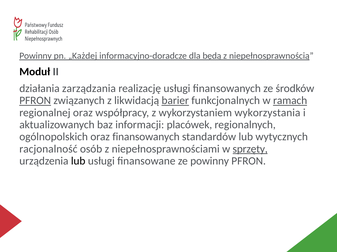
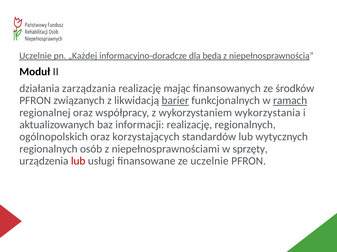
Powinny at (36, 56): Powinny -> Uczelnie
realizację usługi: usługi -> mając
PFRON at (35, 101) underline: present -> none
informacji placówek: placówek -> realizację
oraz finansowanych: finansowanych -> korzystających
racjonalność at (48, 149): racjonalność -> regionalnych
sprzęty underline: present -> none
lub at (78, 161) colour: black -> red
ze powinny: powinny -> uczelnie
